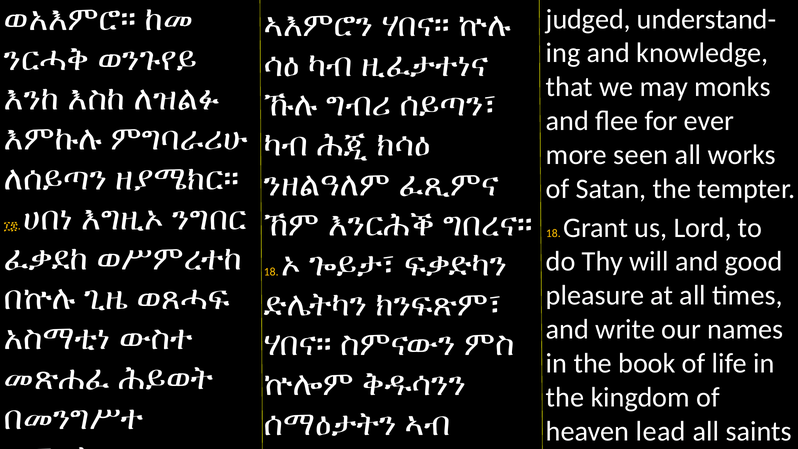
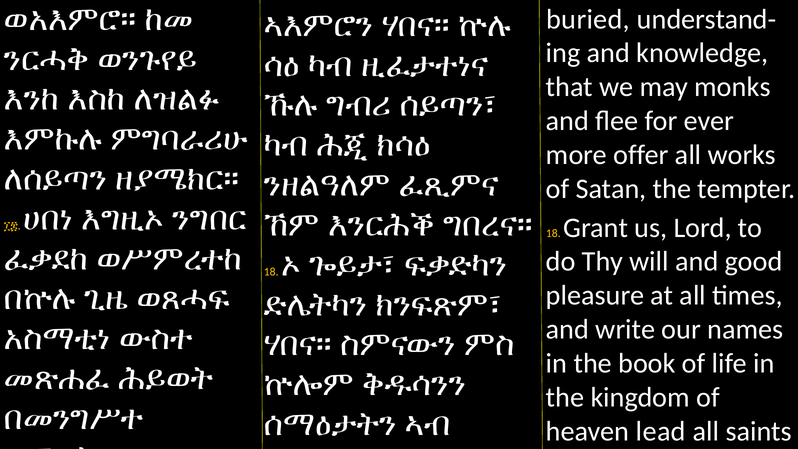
judged: judged -> buried
seen: seen -> offer
